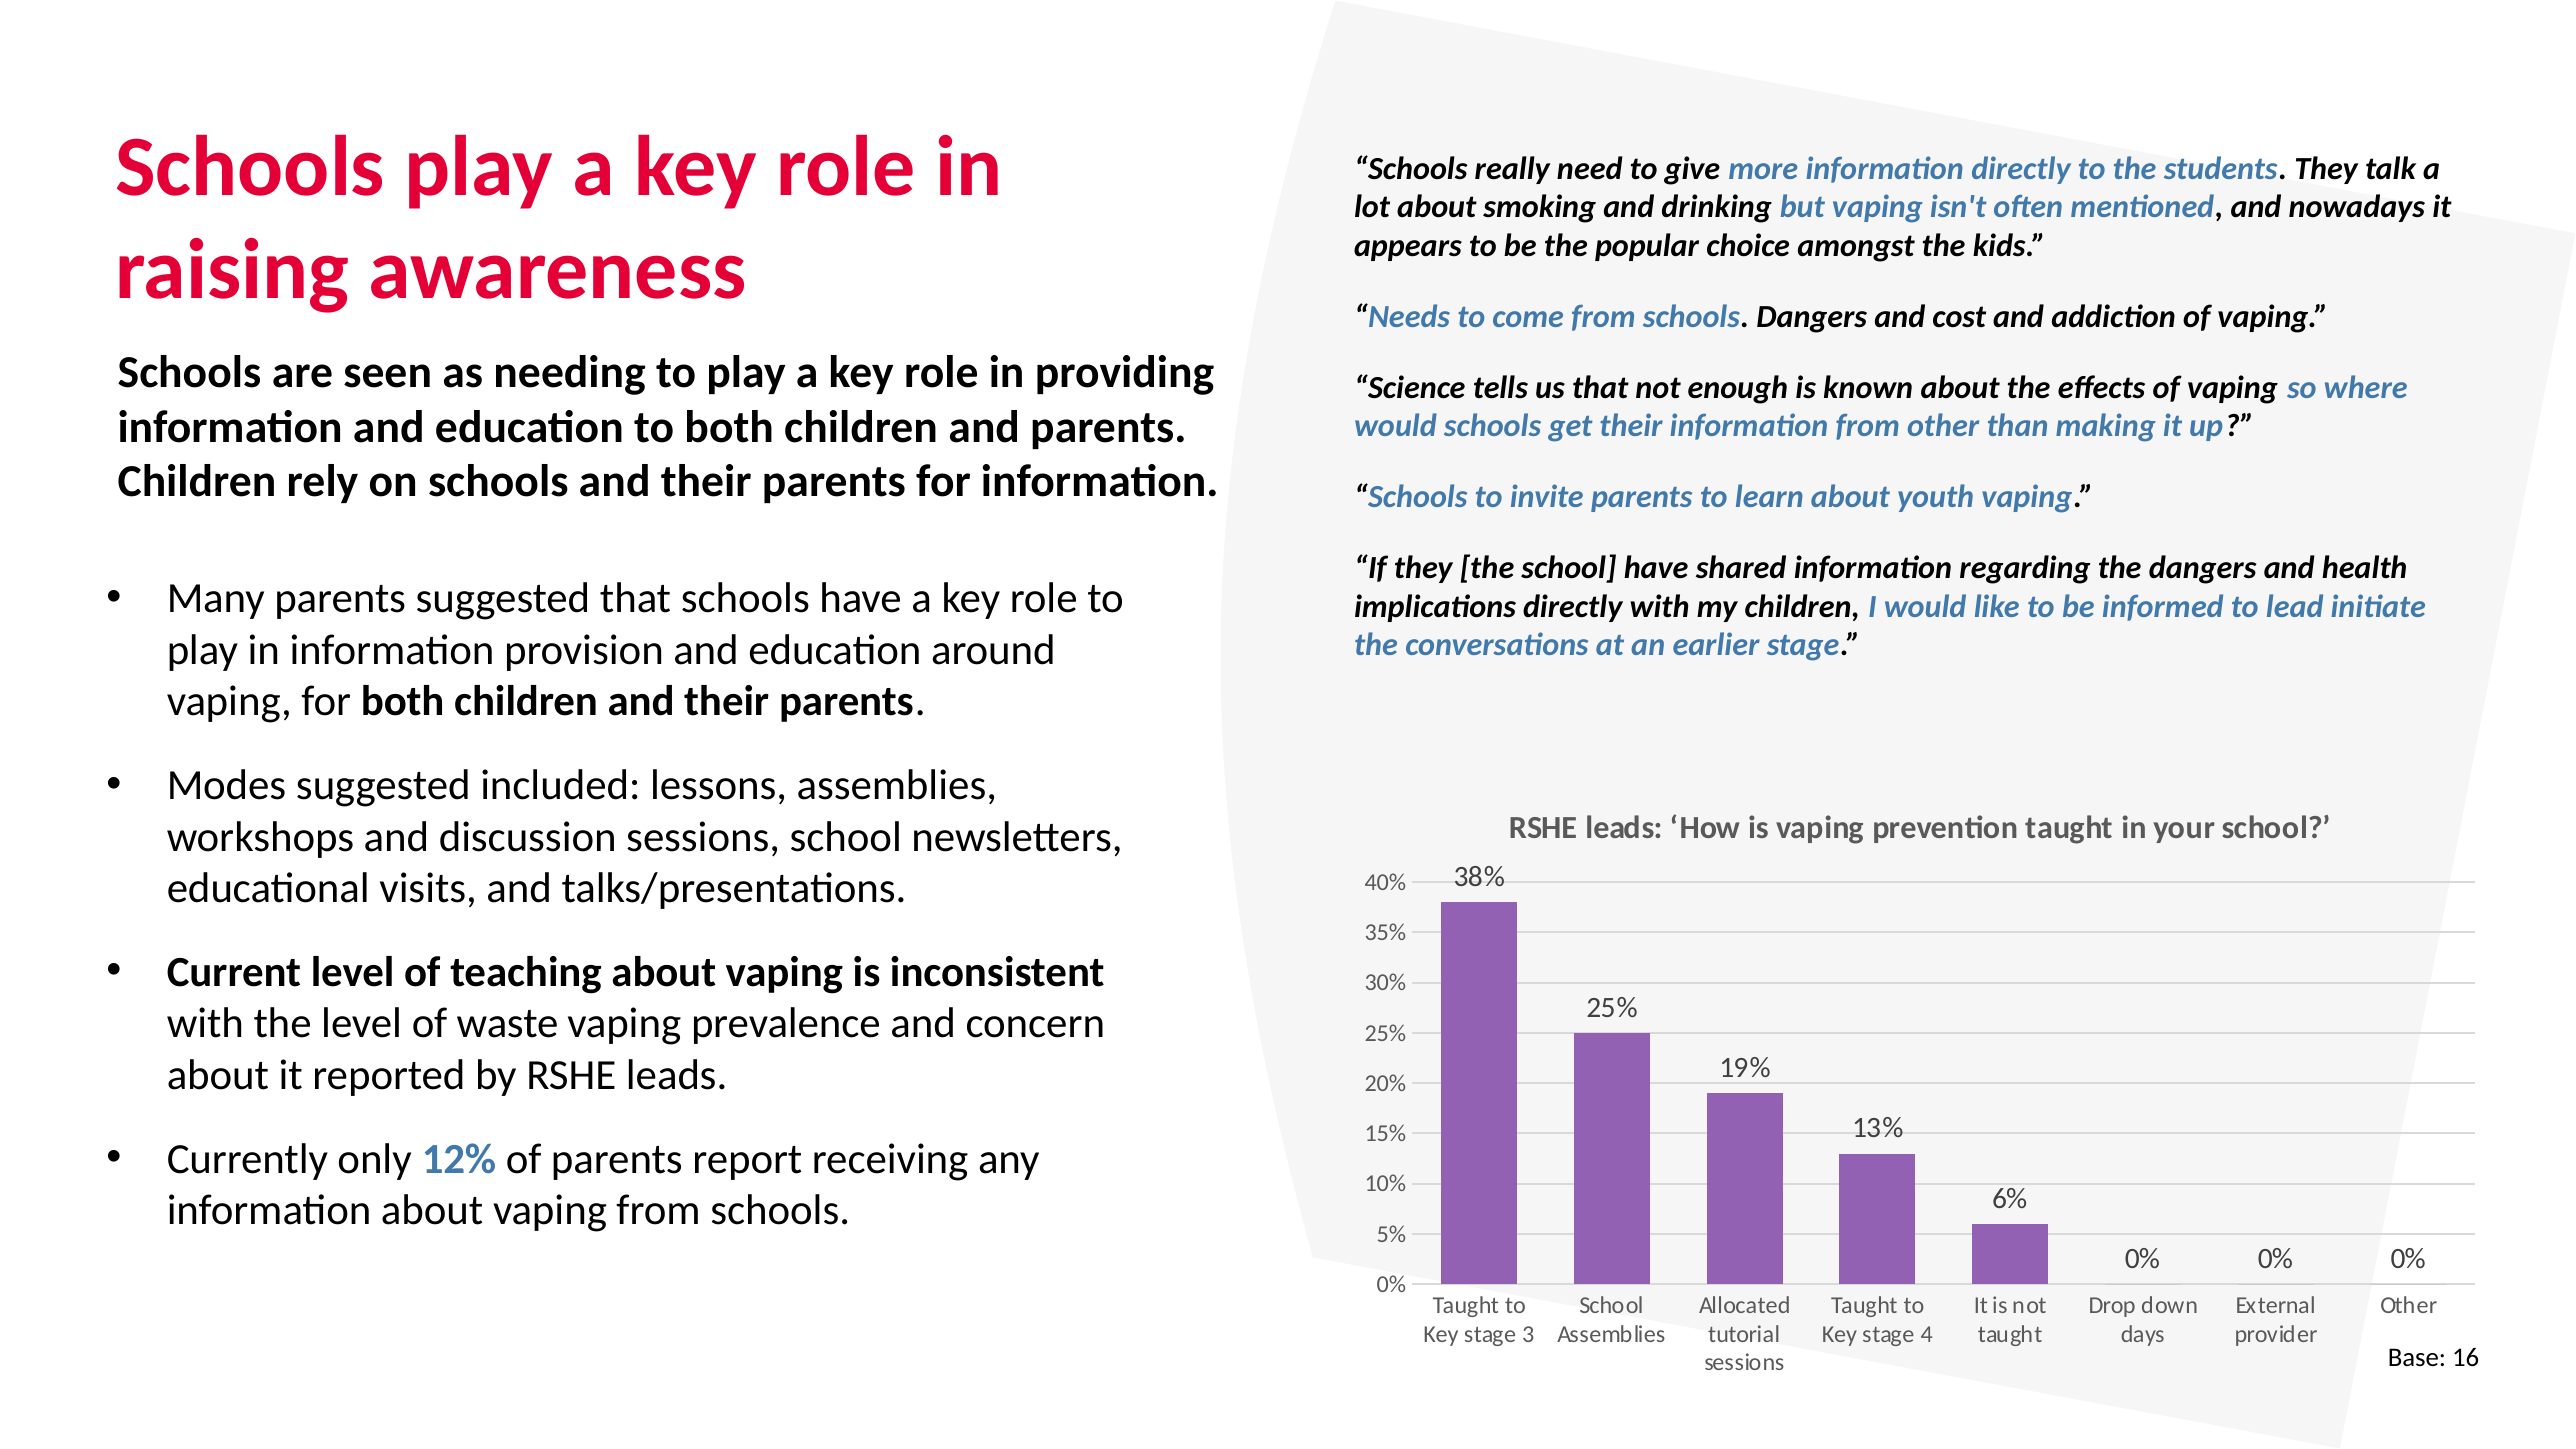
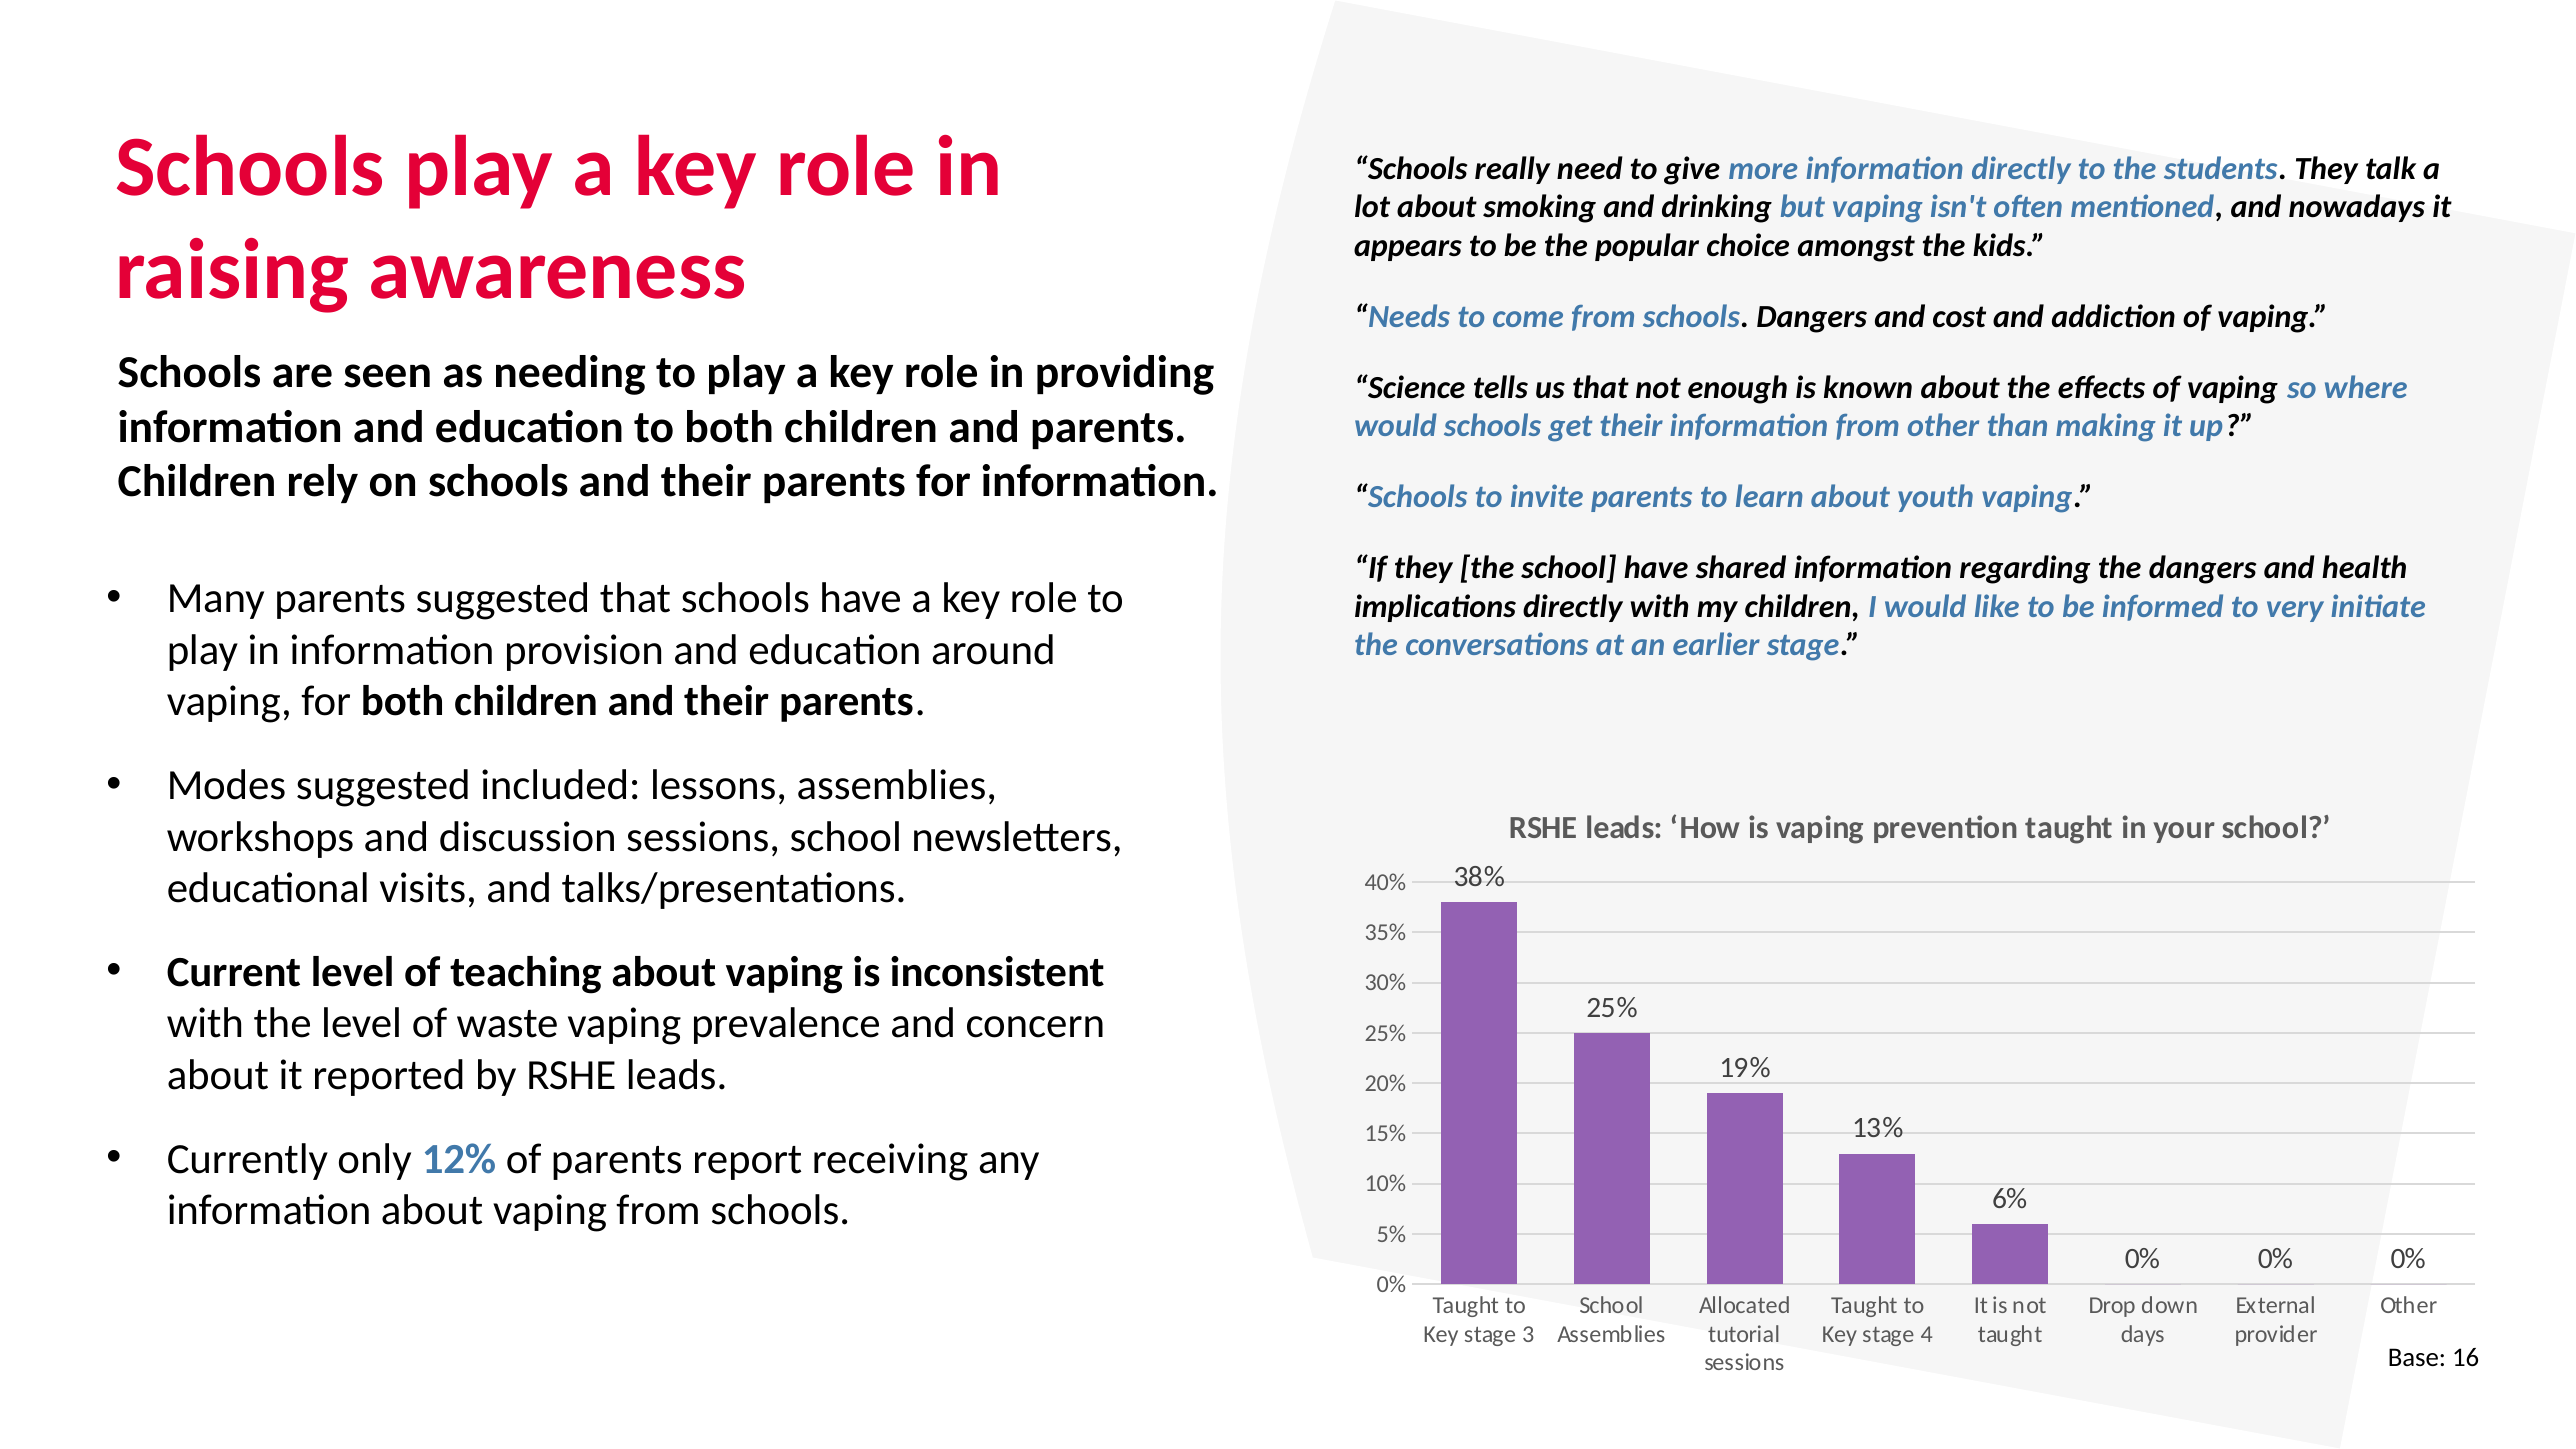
lead: lead -> very
